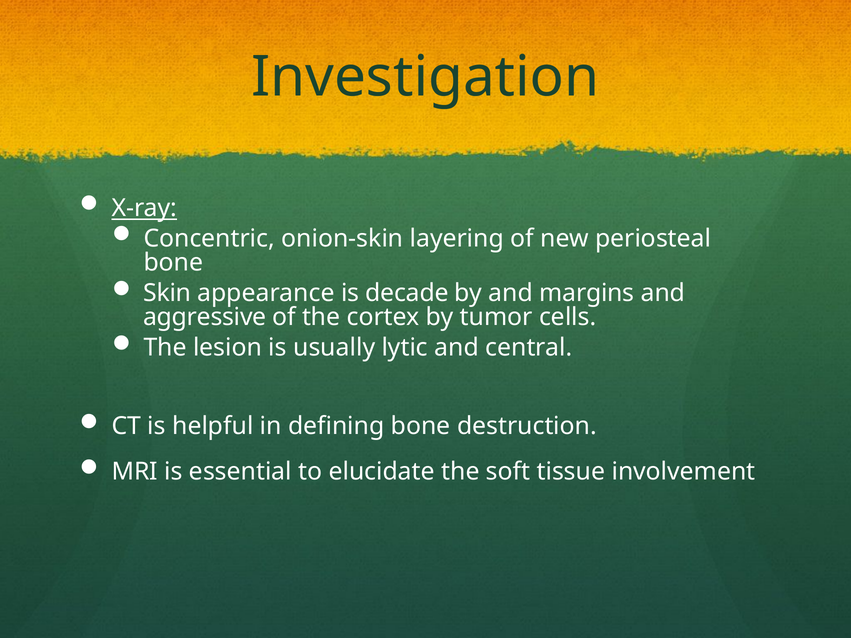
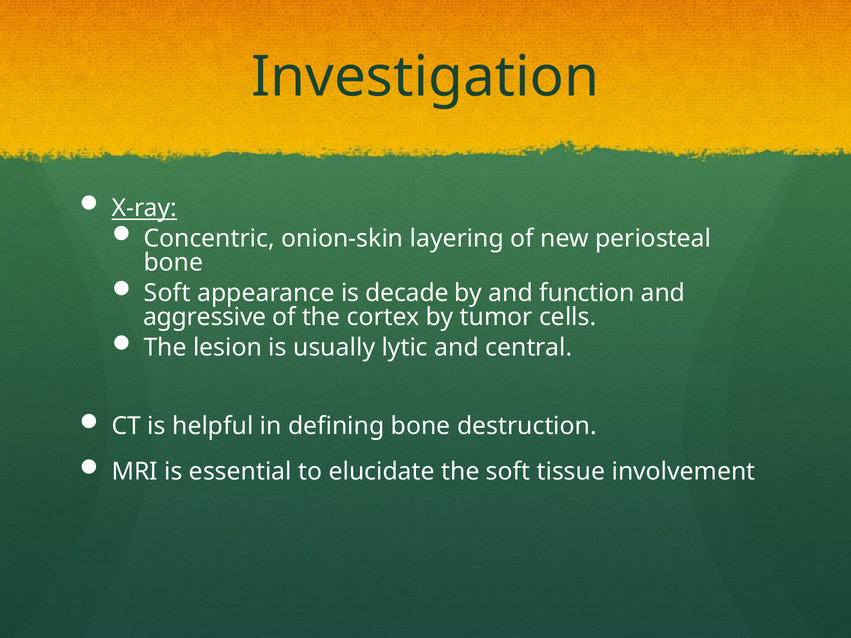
Skin at (167, 293): Skin -> Soft
margins: margins -> function
